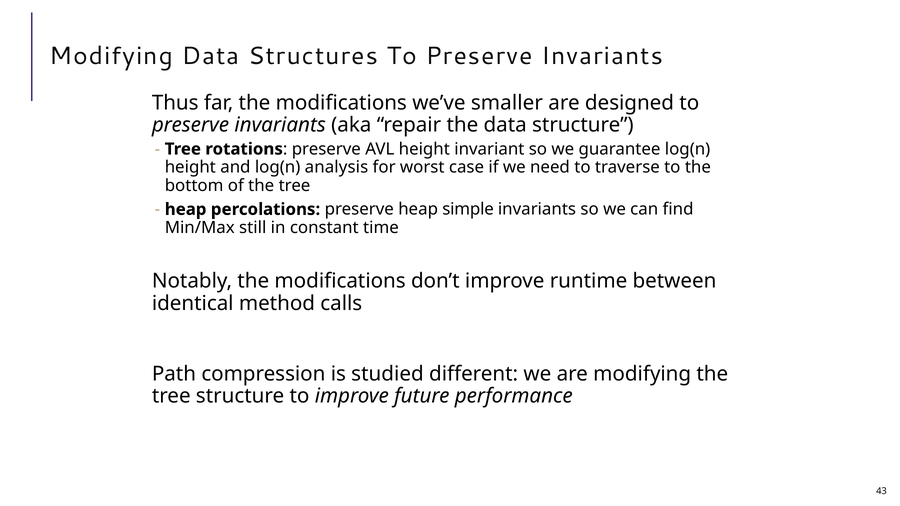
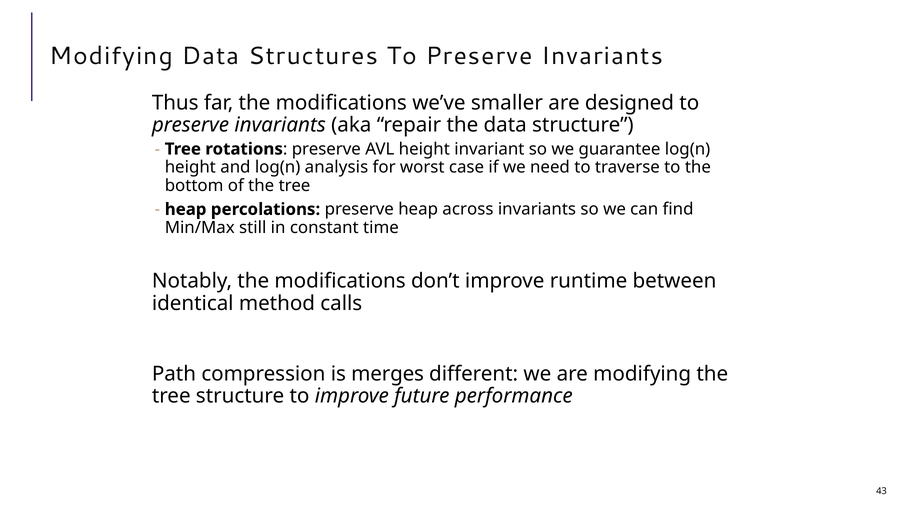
simple: simple -> across
studied: studied -> merges
